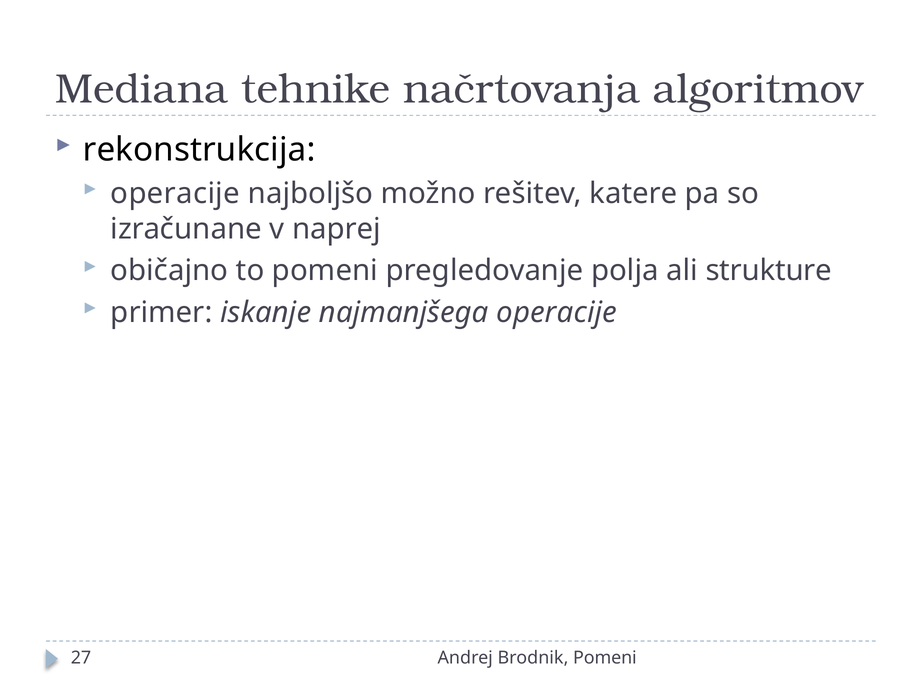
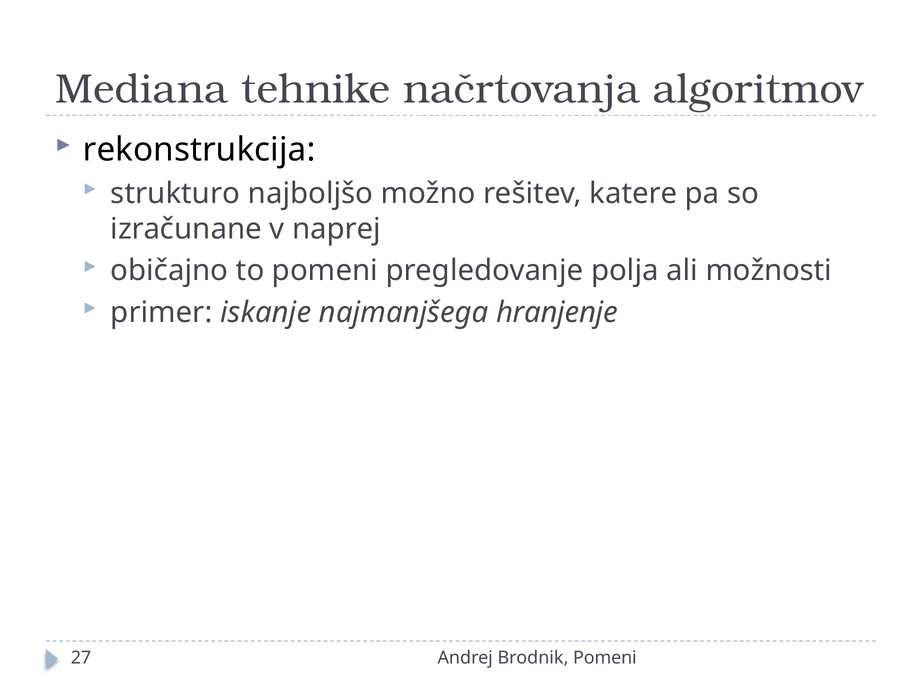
operacije at (175, 194): operacije -> strukturo
strukture: strukture -> možnosti
najmanjšega operacije: operacije -> hranjenje
